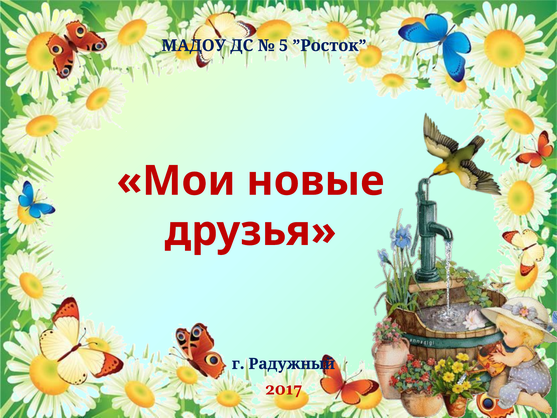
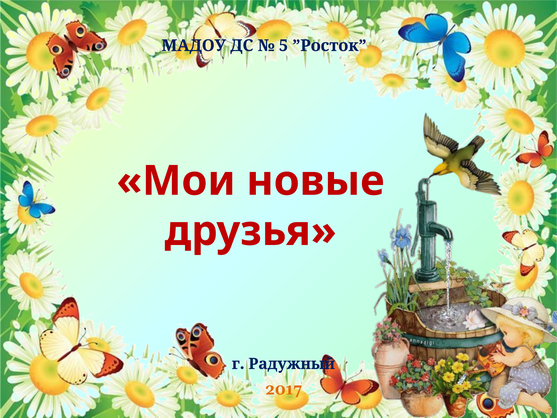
2017 colour: red -> orange
